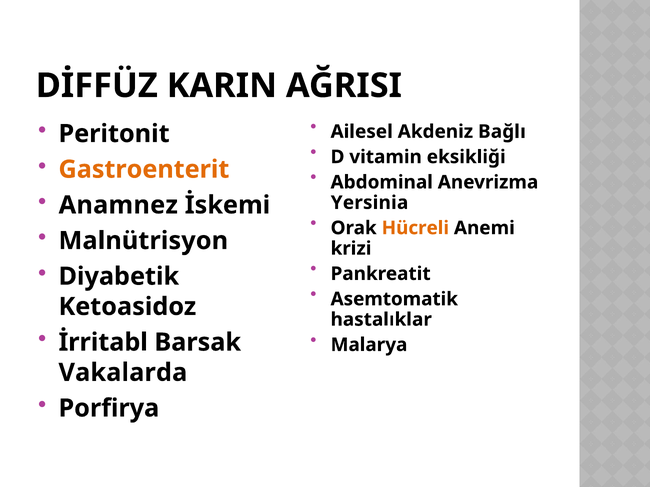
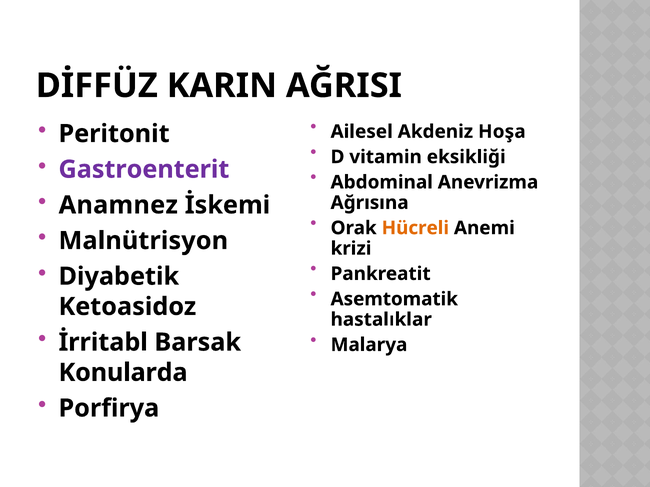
Bağlı: Bağlı -> Hoşa
Gastroenterit colour: orange -> purple
Yersinia: Yersinia -> Ağrısına
Vakalarda: Vakalarda -> Konularda
